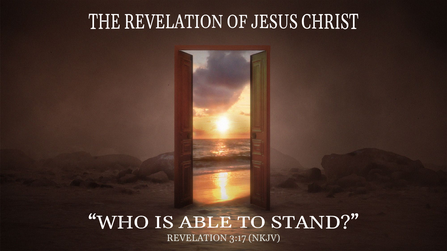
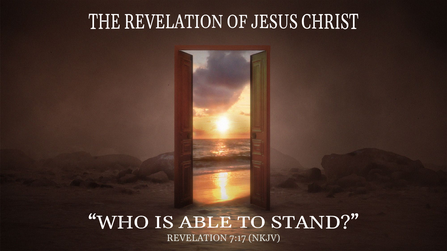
3:17: 3:17 -> 7:17
